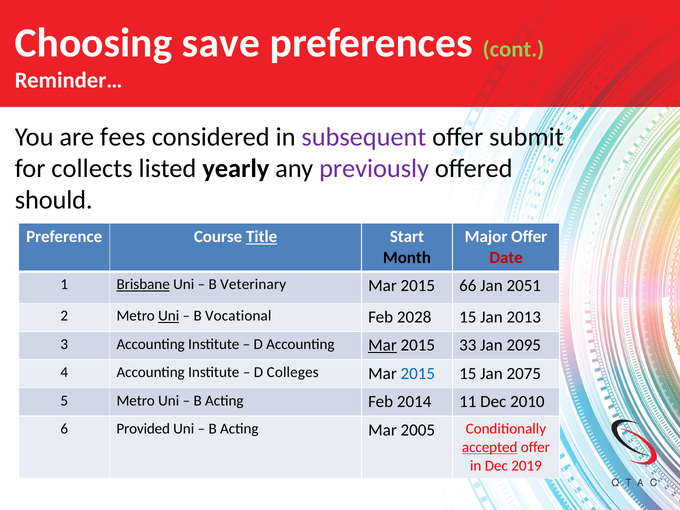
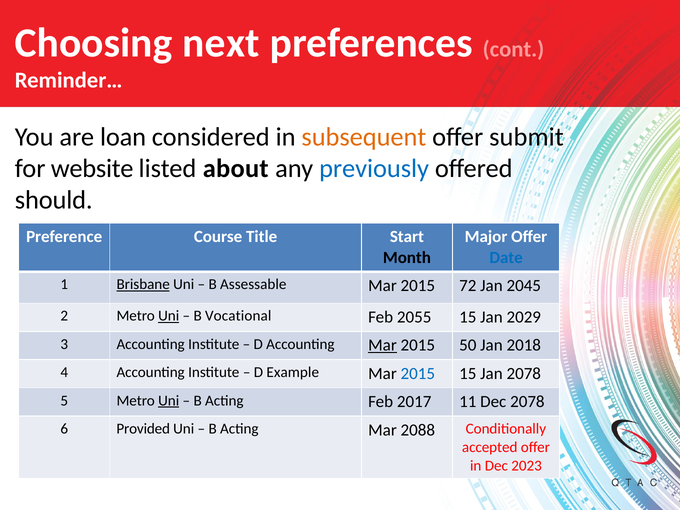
save: save -> next
cont colour: light green -> pink
fees: fees -> loan
subsequent colour: purple -> orange
collects: collects -> website
yearly: yearly -> about
previously colour: purple -> blue
Title underline: present -> none
Date colour: red -> blue
Veterinary: Veterinary -> Assessable
66: 66 -> 72
2051: 2051 -> 2045
2028: 2028 -> 2055
2013: 2013 -> 2029
33: 33 -> 50
2095: 2095 -> 2018
Colleges: Colleges -> Example
Jan 2075: 2075 -> 2078
Uni at (169, 401) underline: none -> present
2014: 2014 -> 2017
Dec 2010: 2010 -> 2078
2005: 2005 -> 2088
accepted underline: present -> none
2019: 2019 -> 2023
